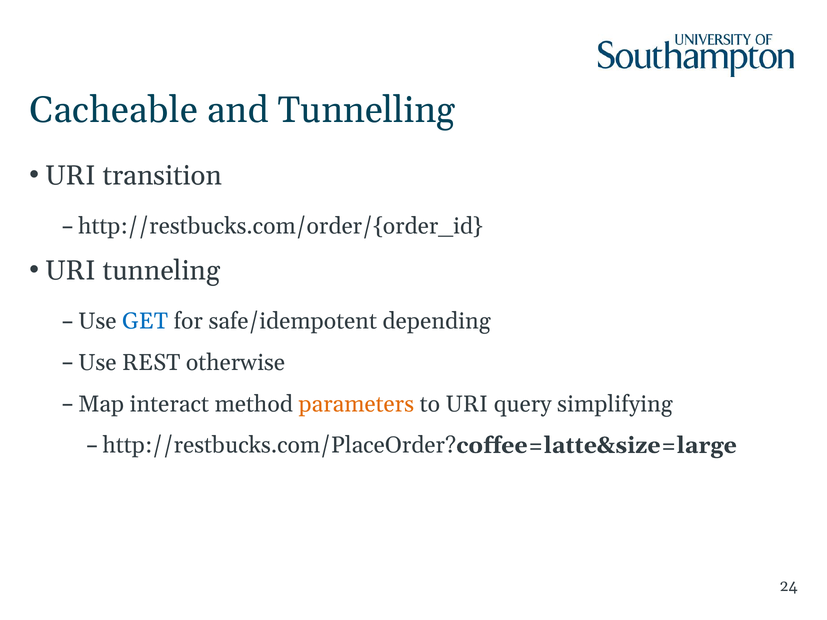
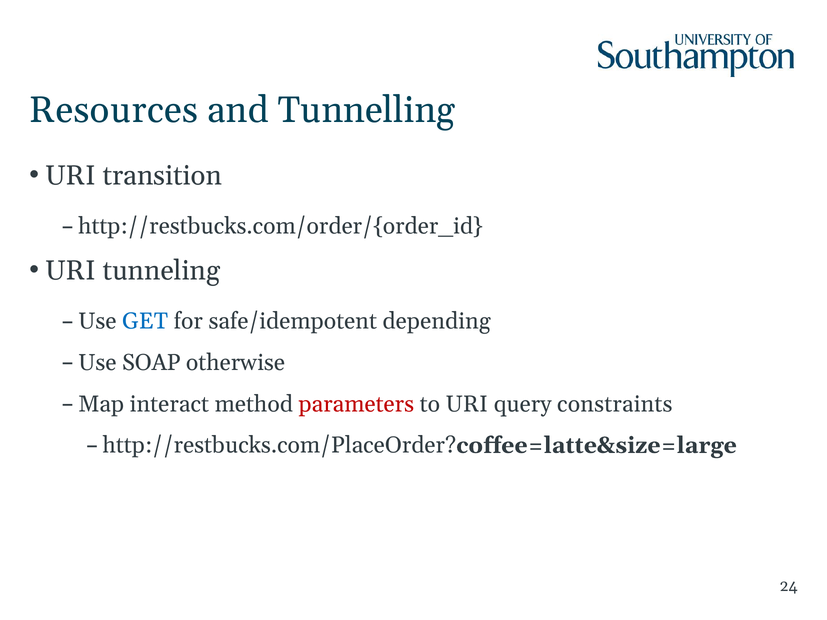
Cacheable: Cacheable -> Resources
REST: REST -> SOAP
parameters colour: orange -> red
simplifying: simplifying -> constraints
